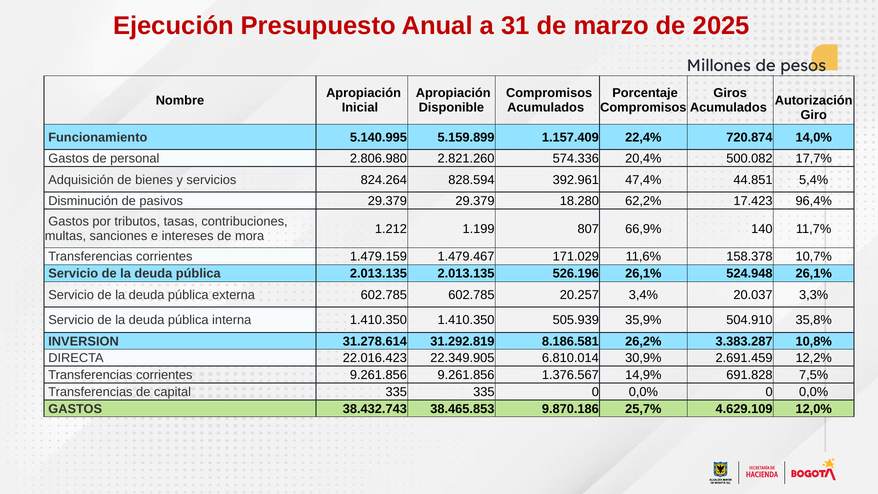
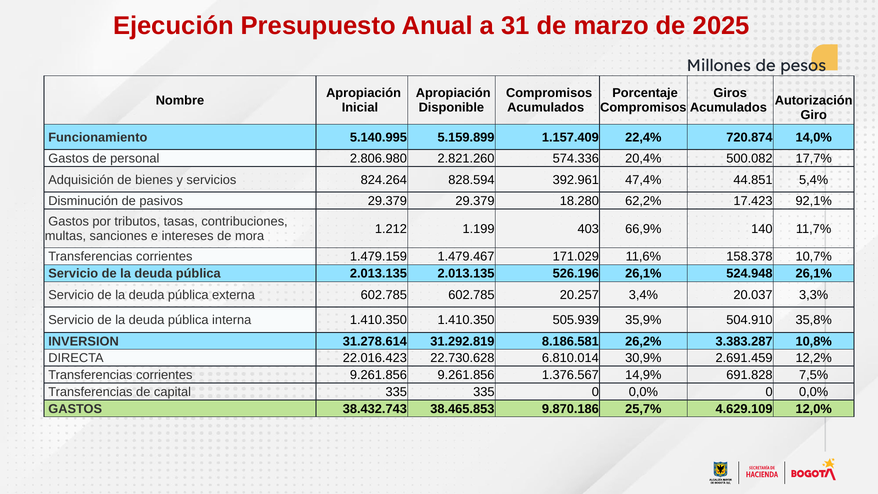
96,4%: 96,4% -> 92,1%
807: 807 -> 403
22.349.905: 22.349.905 -> 22.730.628
